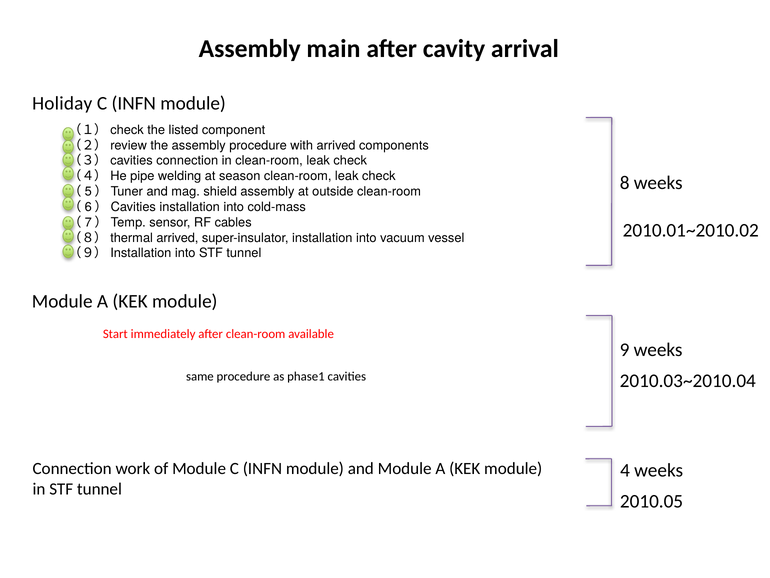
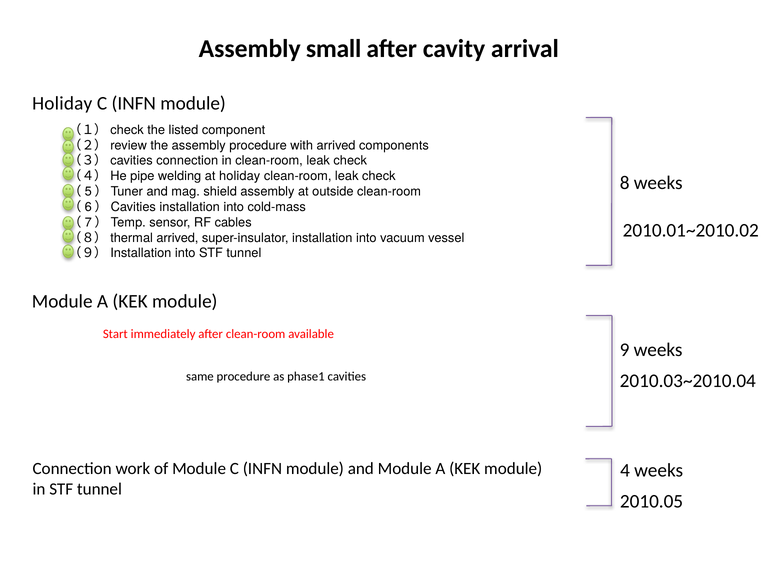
main: main -> small
at season: season -> holiday
